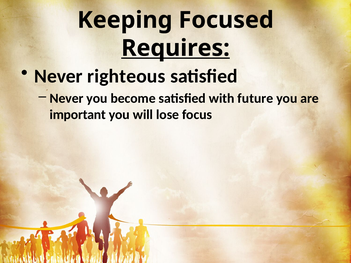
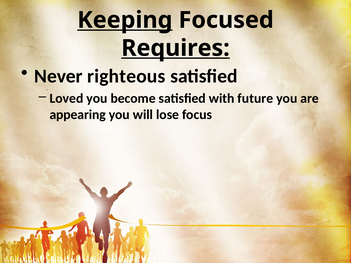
Keeping underline: none -> present
Never at (67, 98): Never -> Loved
important: important -> appearing
